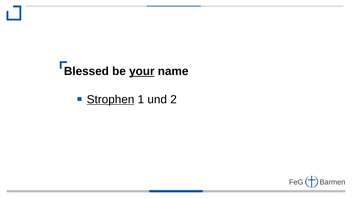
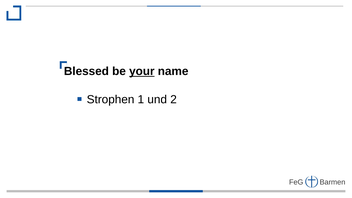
Strophen underline: present -> none
